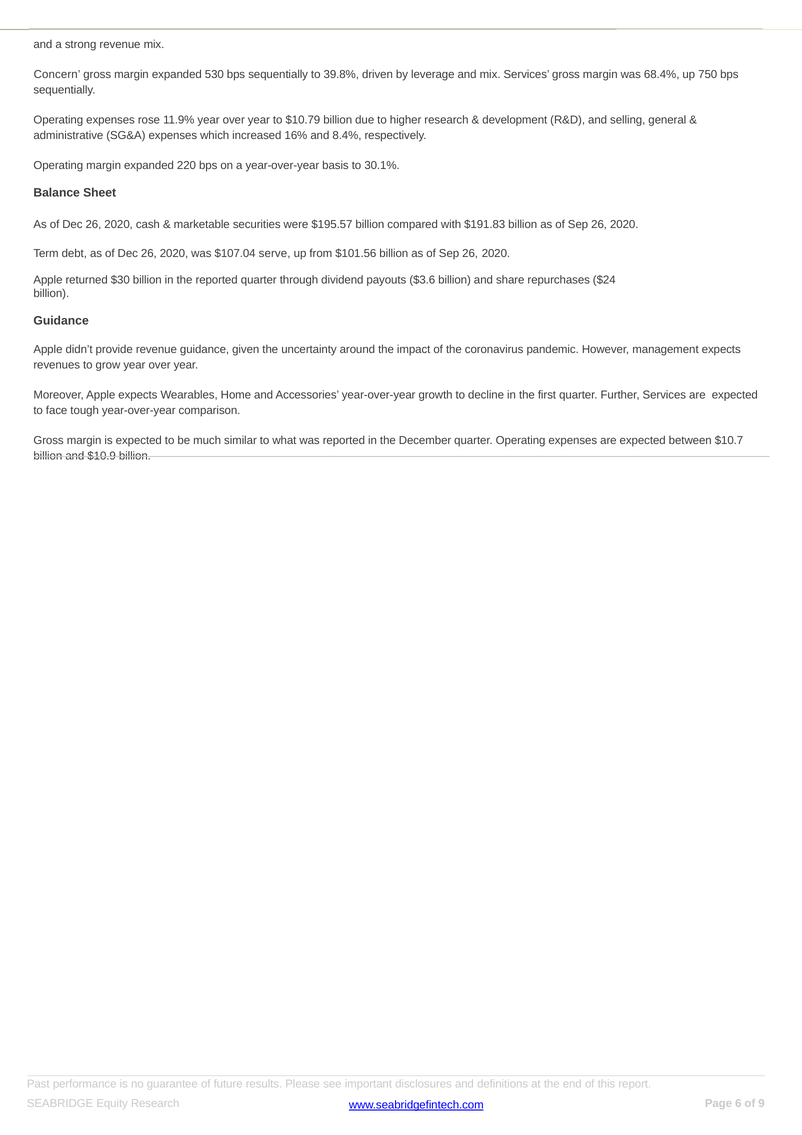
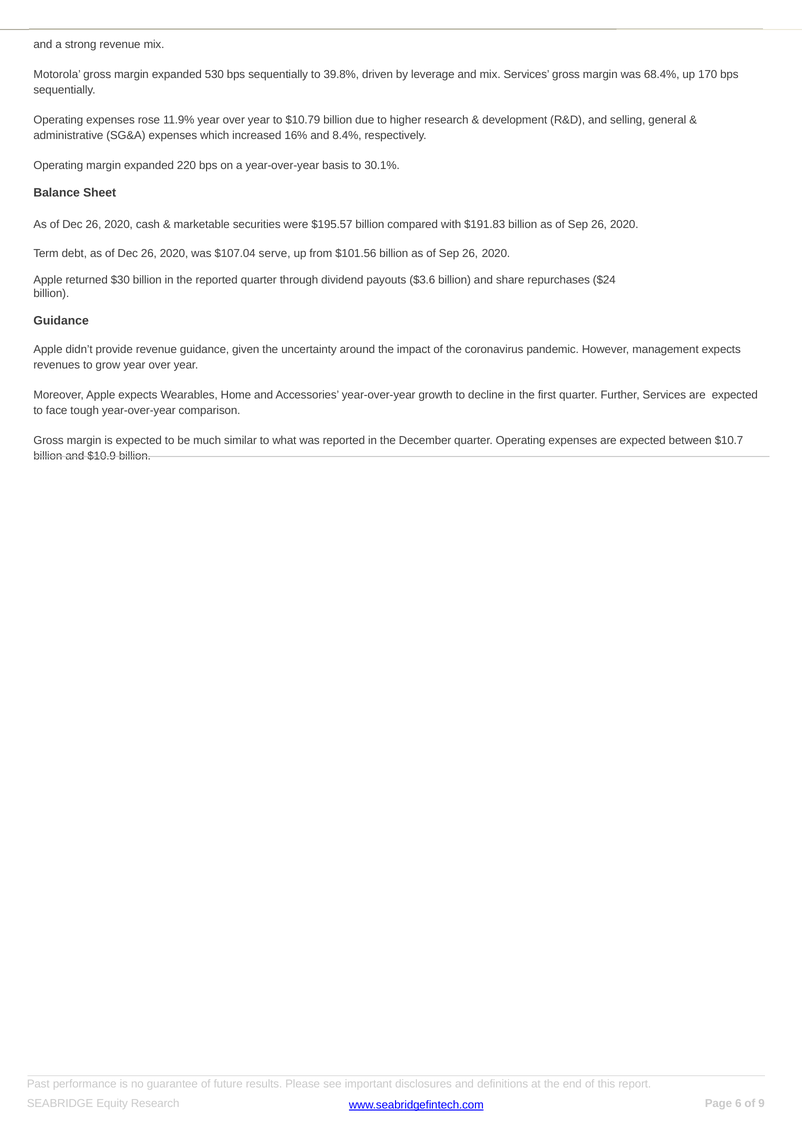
Concern: Concern -> Motorola
750: 750 -> 170
